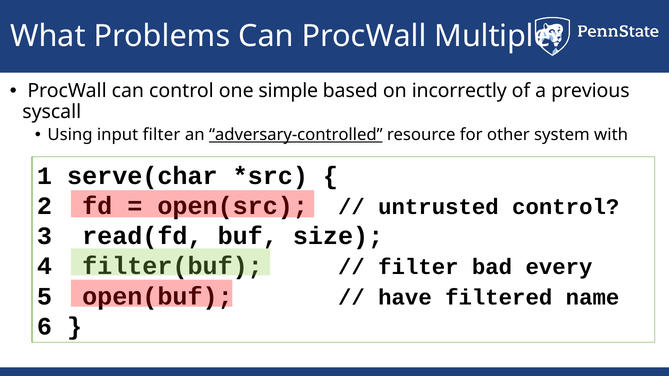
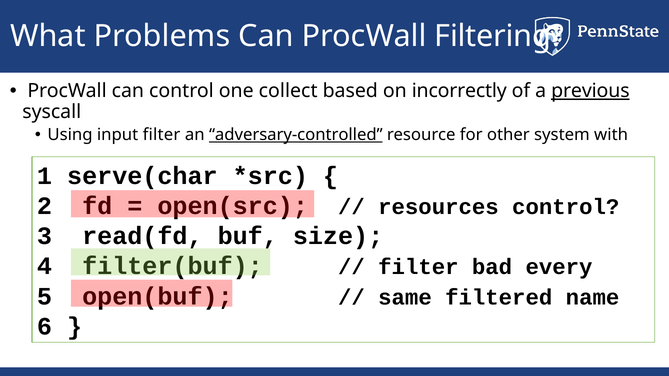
Multiple: Multiple -> Filtering
simple: simple -> collect
previous underline: none -> present
untrusted: untrusted -> resources
have: have -> same
